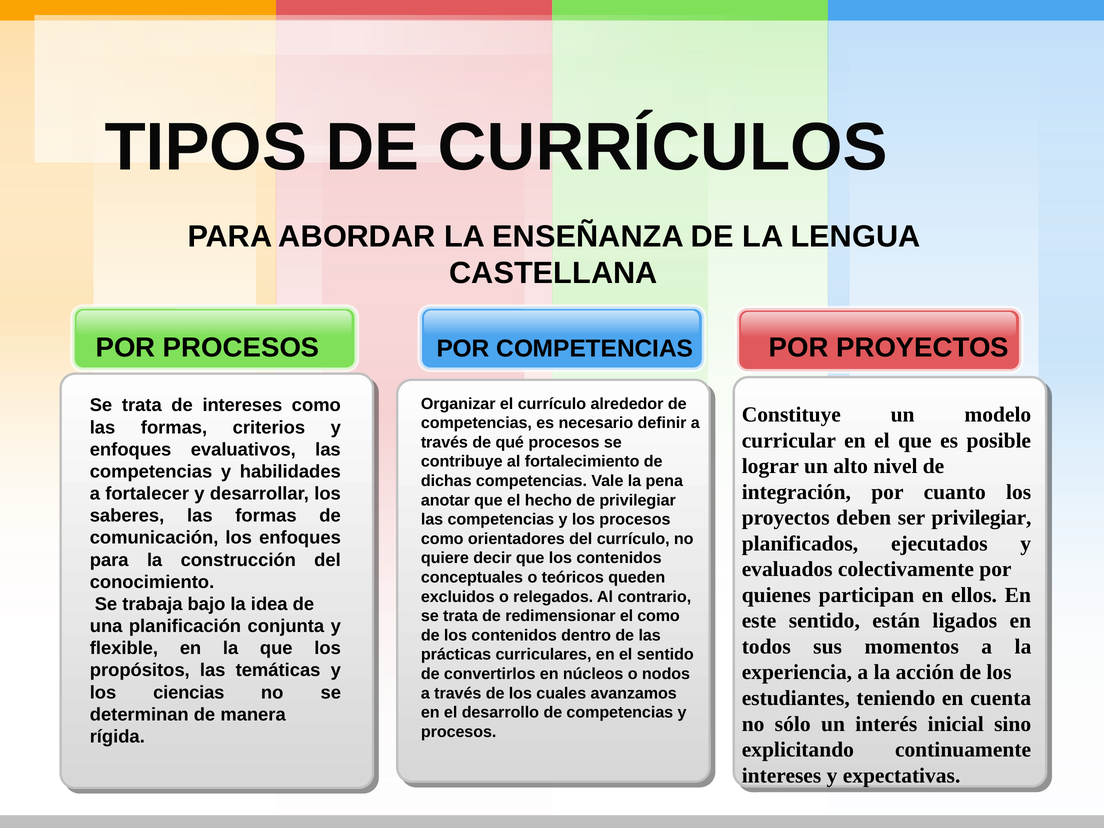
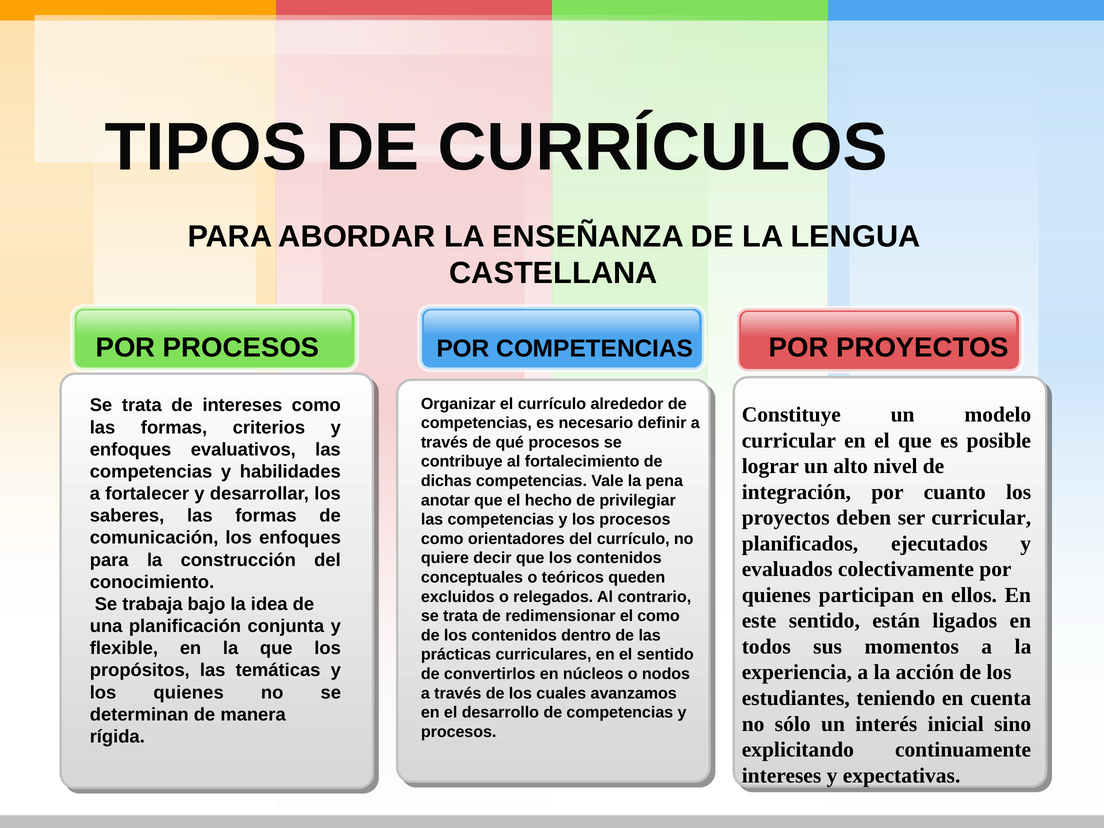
ser privilegiar: privilegiar -> curricular
los ciencias: ciencias -> quienes
